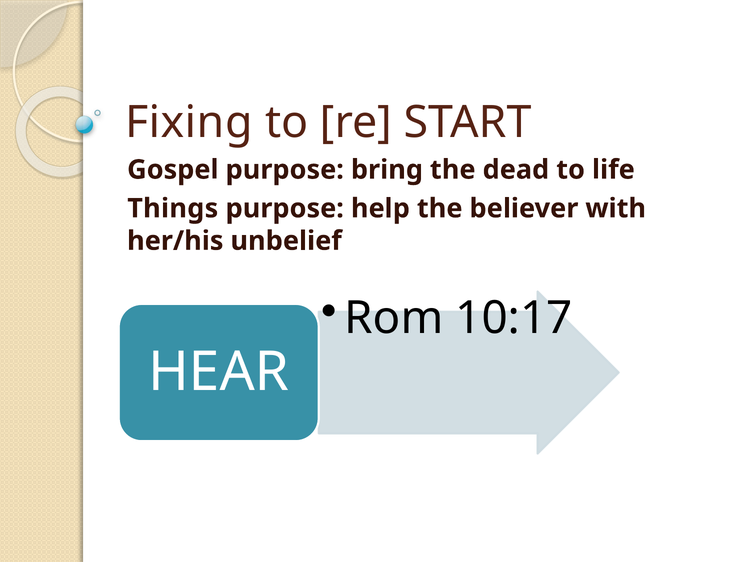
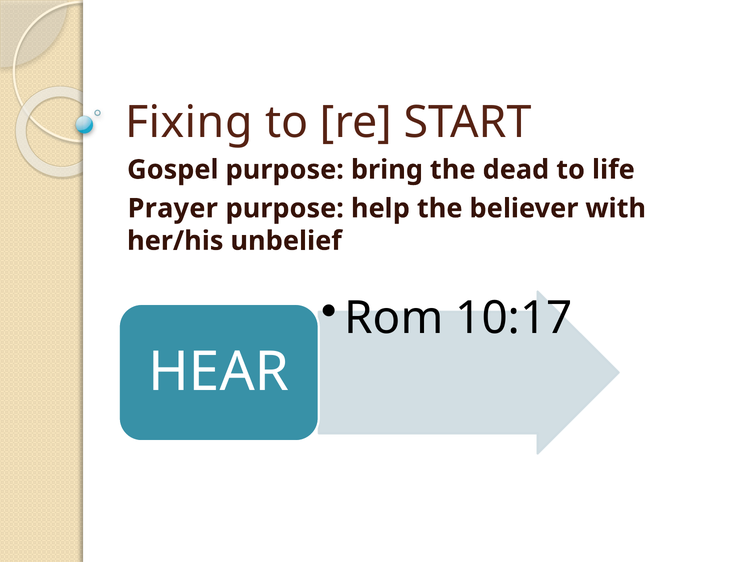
Things: Things -> Prayer
